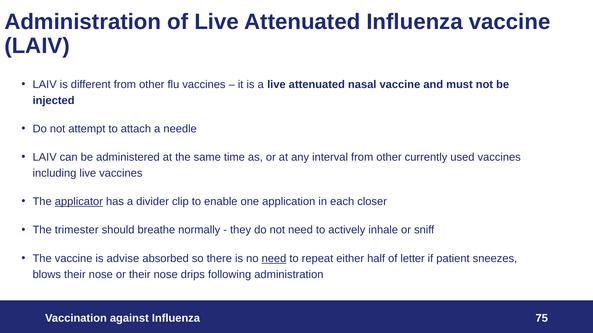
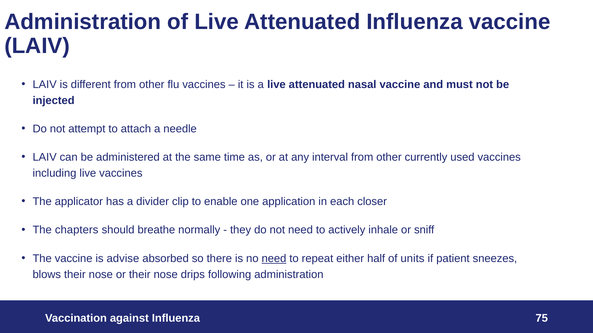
applicator underline: present -> none
trimester: trimester -> chapters
letter: letter -> units
